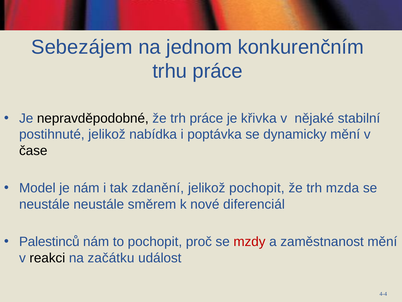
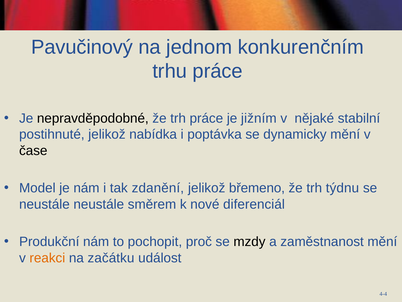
Sebezájem: Sebezájem -> Pavučinový
křivka: křivka -> jižním
jelikož pochopit: pochopit -> břemeno
mzda: mzda -> týdnu
Palestinců: Palestinců -> Produkční
mzdy colour: red -> black
reakci colour: black -> orange
